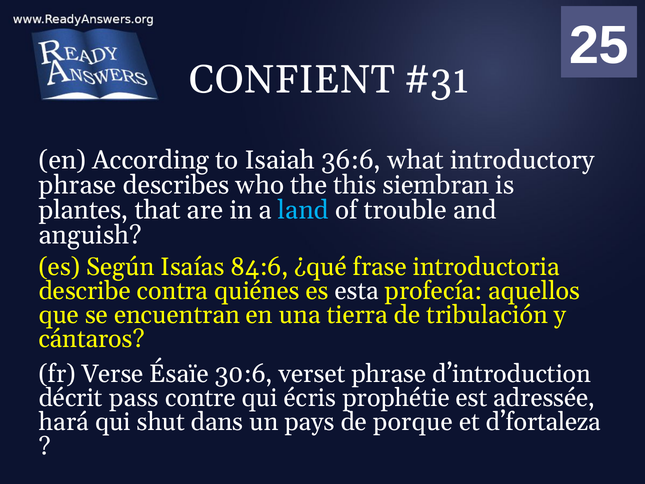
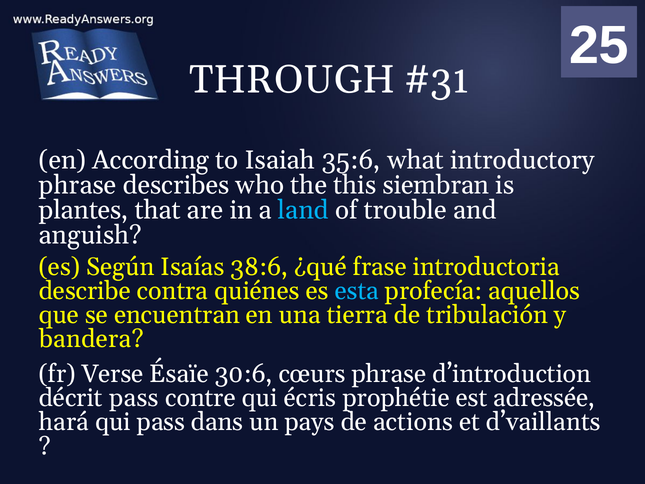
CONFIENT: CONFIENT -> THROUGH
36:6: 36:6 -> 35:6
84:6: 84:6 -> 38:6
esta colour: white -> light blue
cántaros: cántaros -> bandera
verset: verset -> cœurs
qui shut: shut -> pass
porque: porque -> actions
d’fortaleza: d’fortaleza -> d’vaillants
